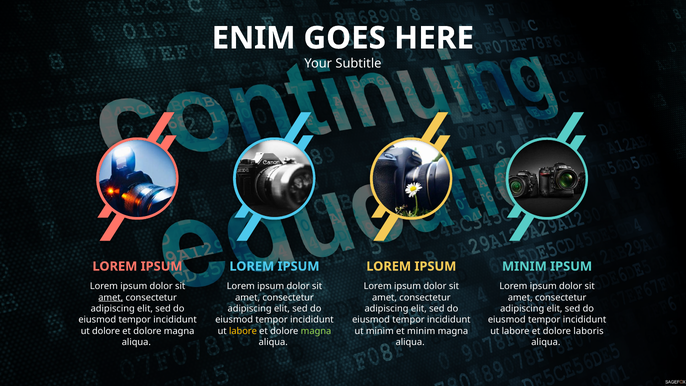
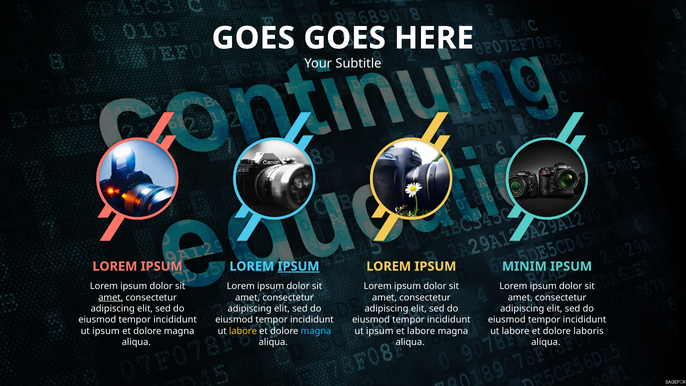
ENIM at (254, 38): ENIM -> GOES
IPSUM at (299, 266) underline: none -> present
dolore at (106, 331): dolore -> ipsum
magna at (316, 331) colour: light green -> light blue
minim at (380, 331): minim -> ipsum
et minim: minim -> labore
